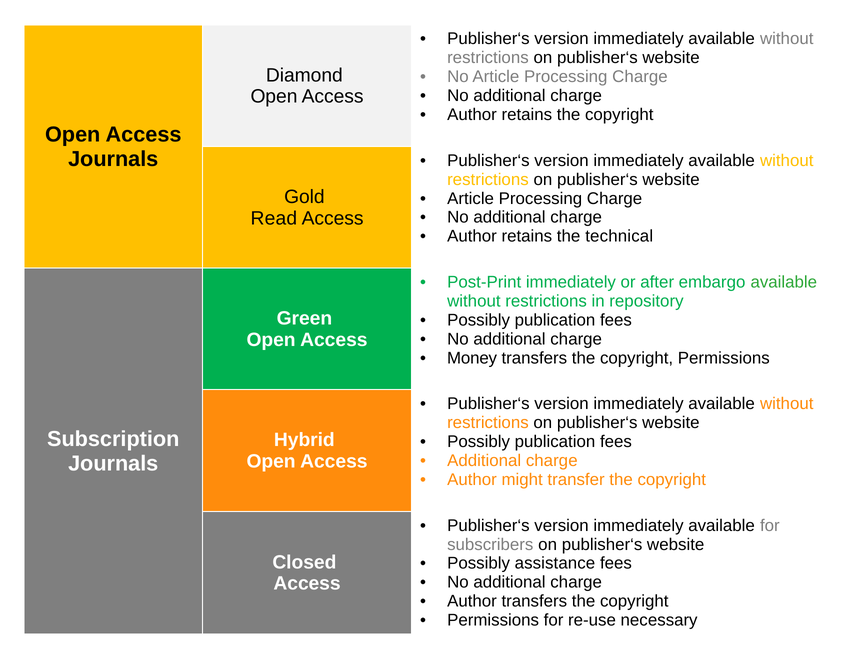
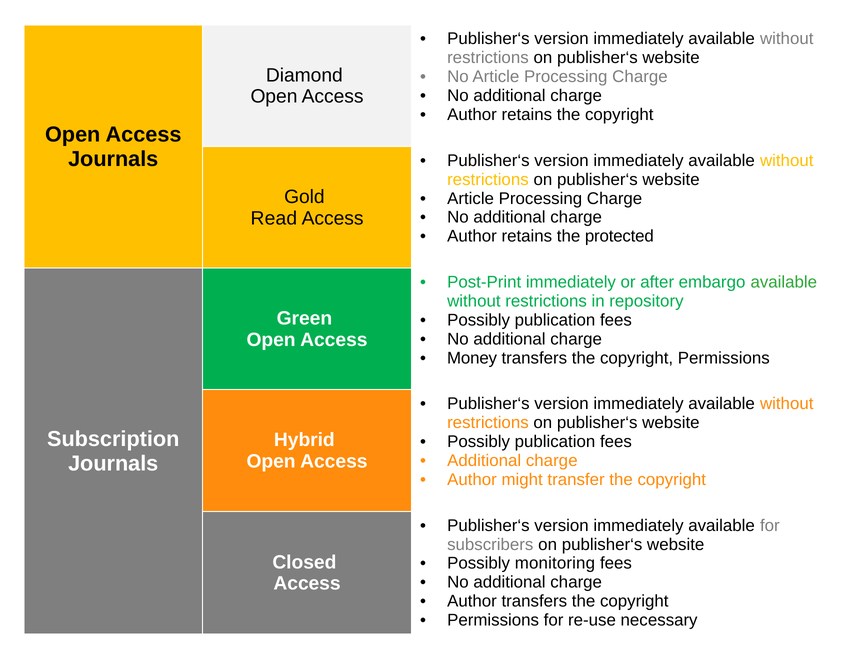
technical: technical -> protected
assistance: assistance -> monitoring
